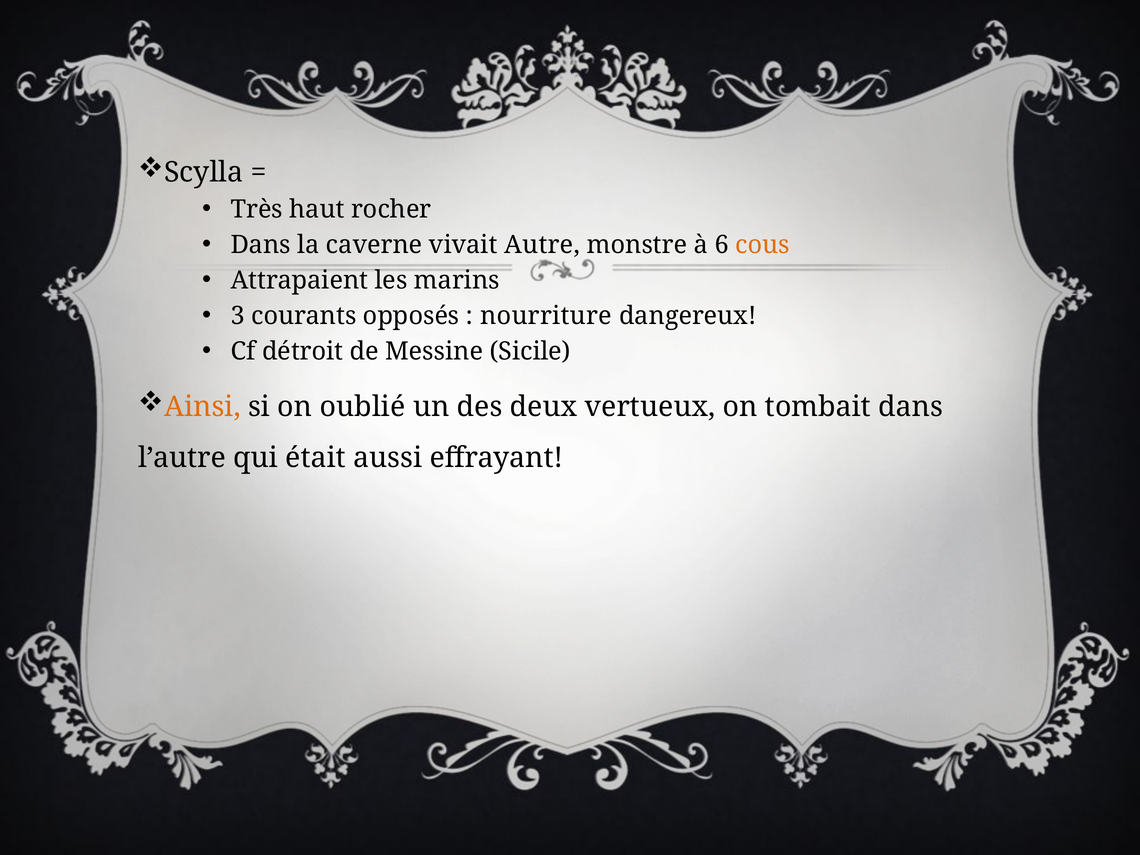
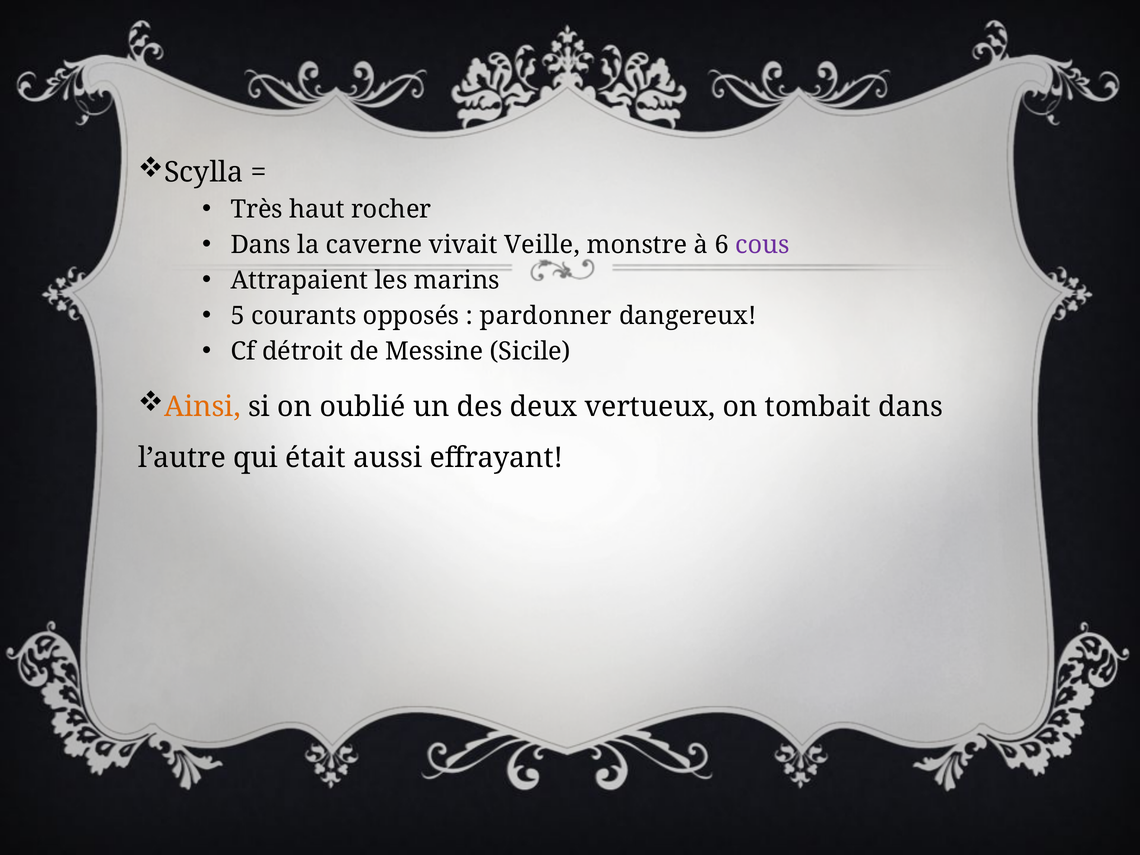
Autre: Autre -> Veille
cous colour: orange -> purple
3: 3 -> 5
nourriture: nourriture -> pardonner
